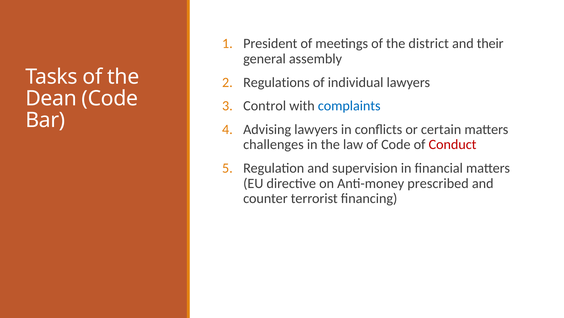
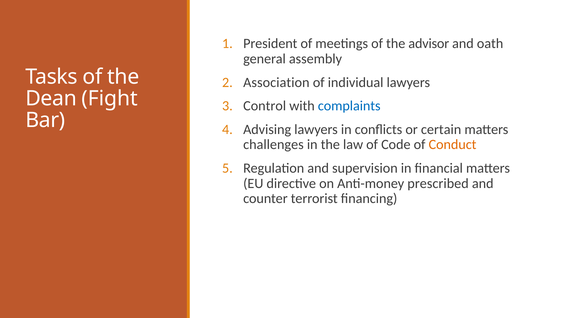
district: district -> advisor
their: their -> oath
Regulations: Regulations -> Association
Dean Code: Code -> Fight
Conduct colour: red -> orange
